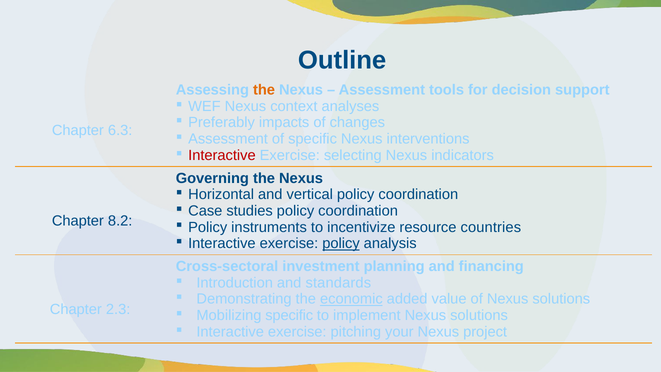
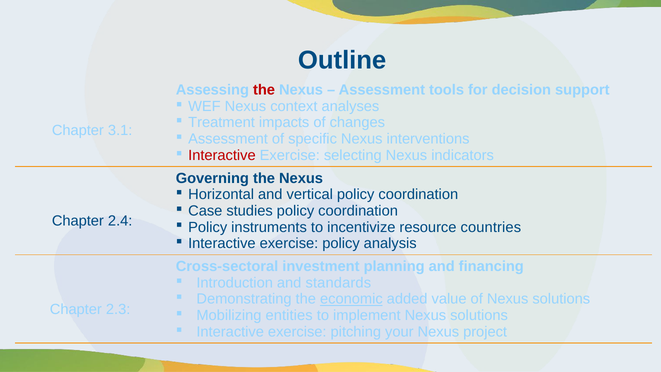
the at (264, 90) colour: orange -> red
Preferably: Preferably -> Treatment
6.3: 6.3 -> 3.1
8.2: 8.2 -> 2.4
policy at (341, 243) underline: present -> none
Mobilizing specific: specific -> entities
